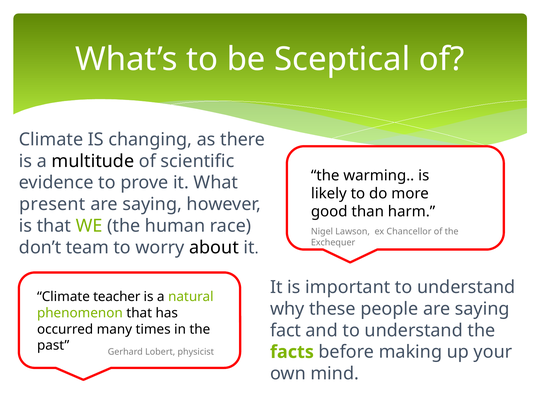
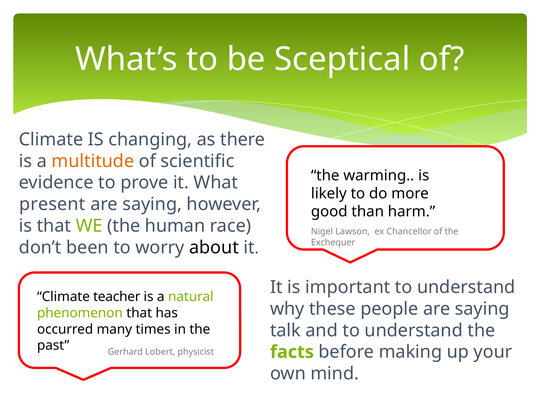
multitude colour: black -> orange
team: team -> been
fact: fact -> talk
